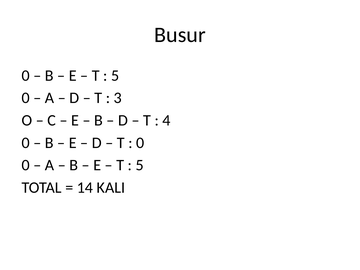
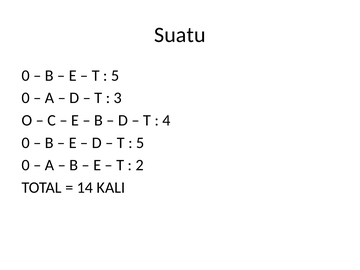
Busur: Busur -> Suatu
0 at (140, 143): 0 -> 5
5 at (140, 165): 5 -> 2
